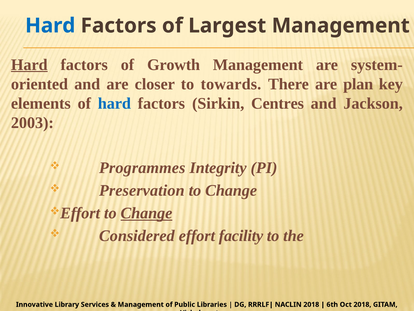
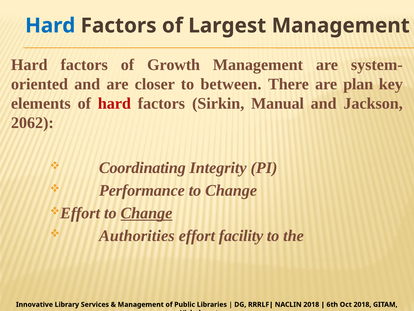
Hard at (29, 65) underline: present -> none
towards: towards -> between
hard at (114, 103) colour: blue -> red
Centres: Centres -> Manual
2003: 2003 -> 2062
Programmes: Programmes -> Coordinating
Preservation: Preservation -> Performance
Considered: Considered -> Authorities
